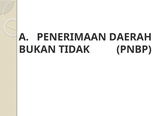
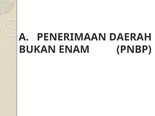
TIDAK: TIDAK -> ENAM
